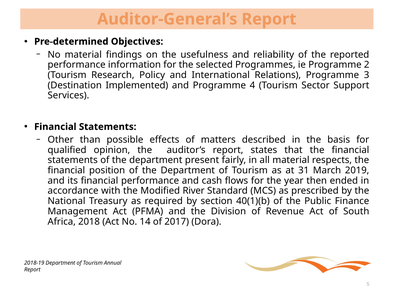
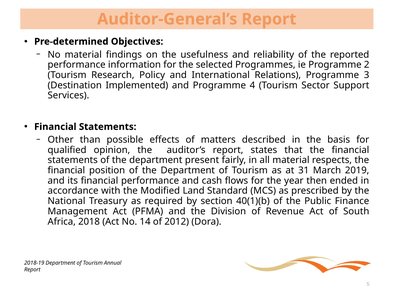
River: River -> Land
2017: 2017 -> 2012
